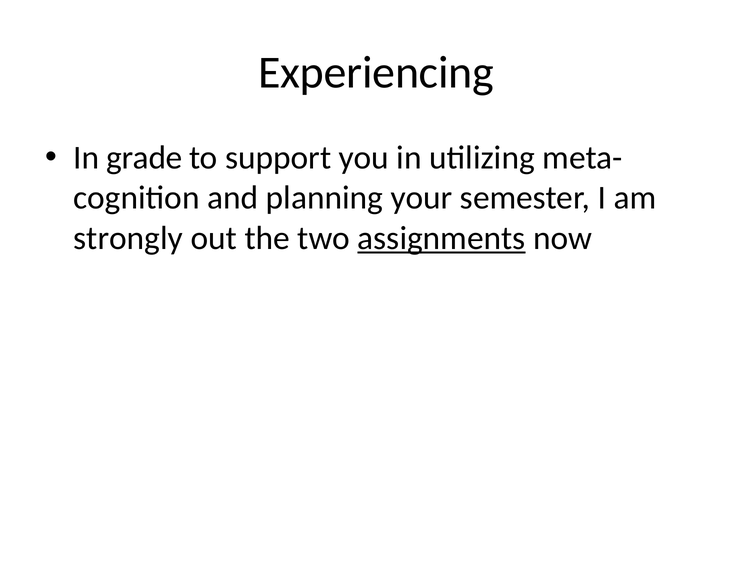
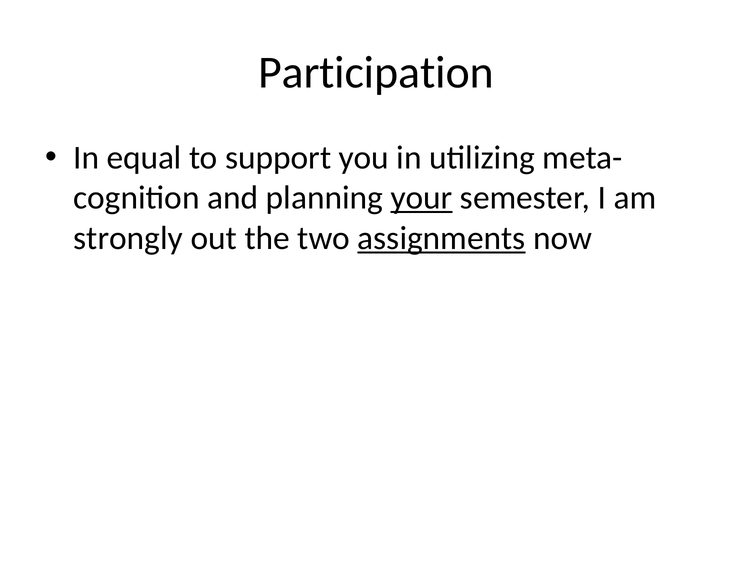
Experiencing: Experiencing -> Participation
grade: grade -> equal
your underline: none -> present
